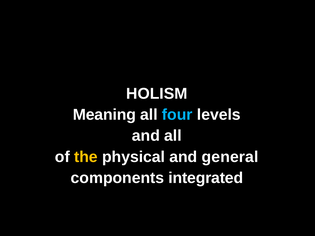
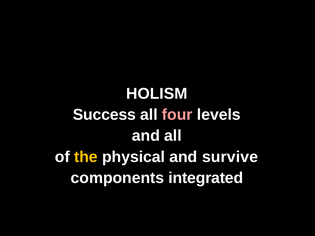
Meaning: Meaning -> Success
four colour: light blue -> pink
general: general -> survive
